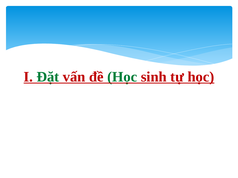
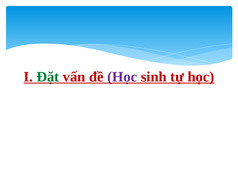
Học at (122, 77) colour: green -> purple
